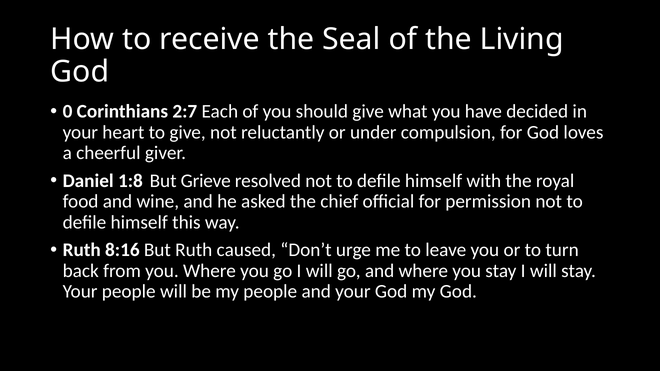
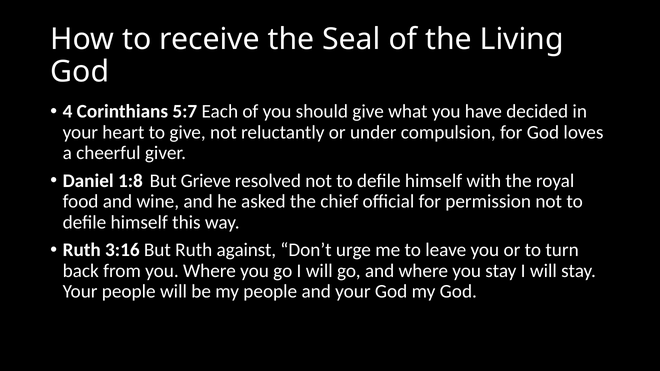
0: 0 -> 4
2:7: 2:7 -> 5:7
8:16: 8:16 -> 3:16
caused: caused -> against
